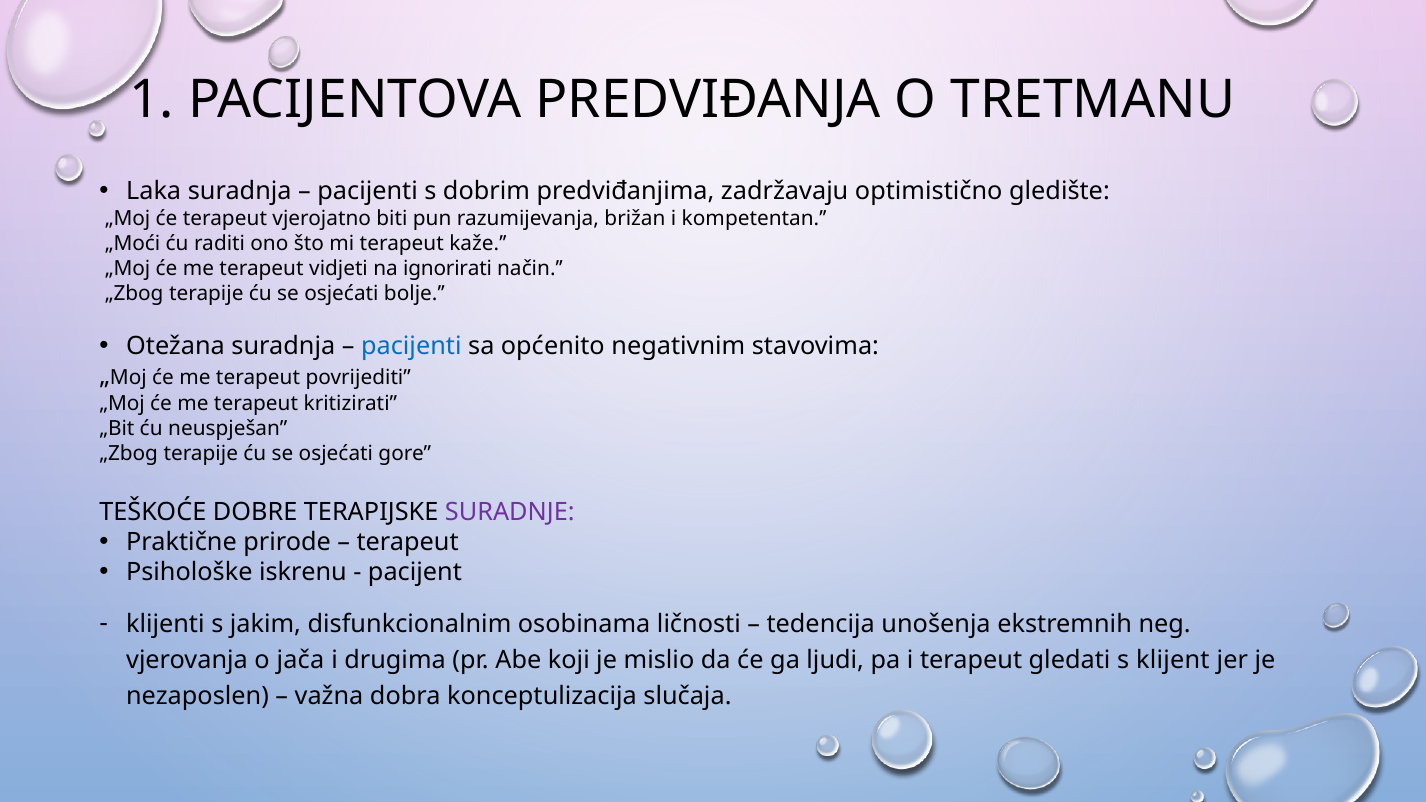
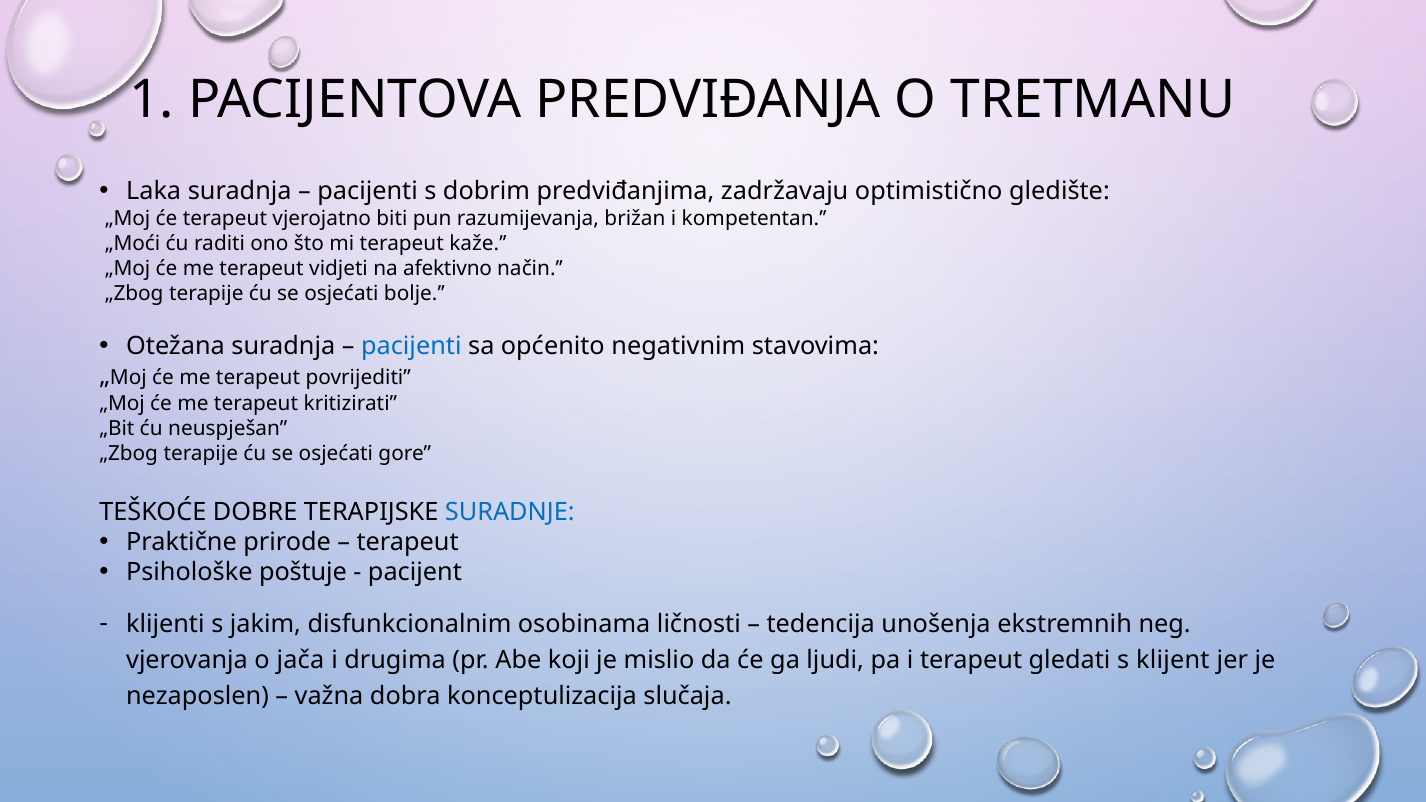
ignorirati: ignorirati -> afektivno
SURADNJE colour: purple -> blue
iskrenu: iskrenu -> poštuje
